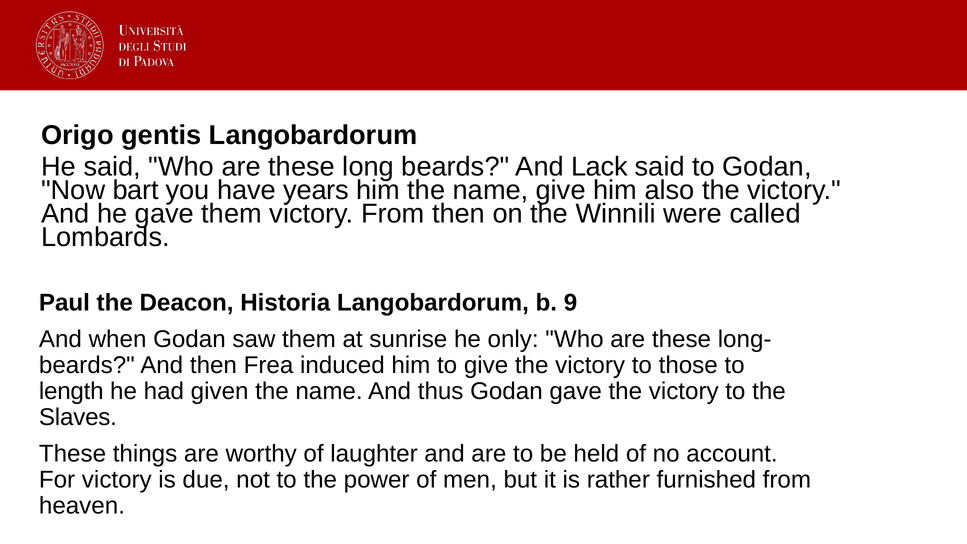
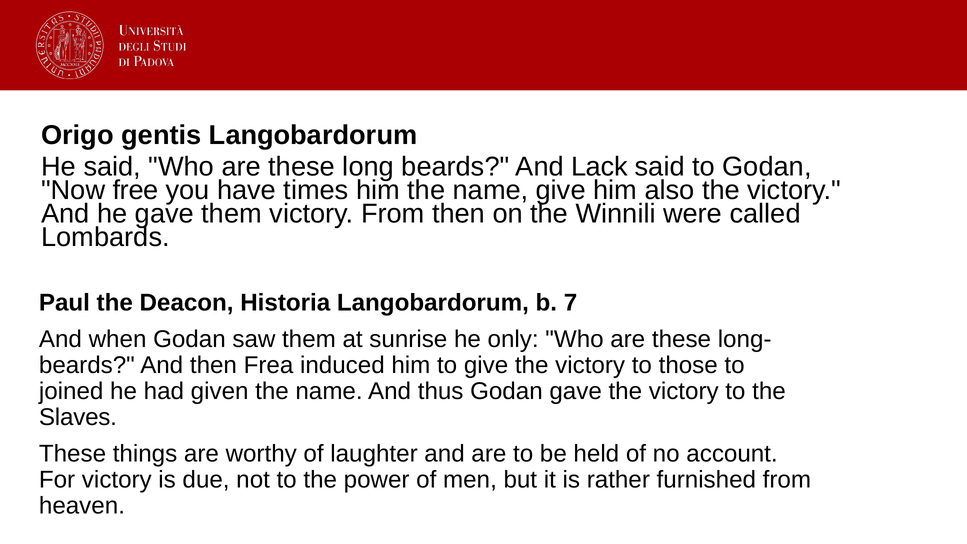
bart: bart -> free
years: years -> times
9: 9 -> 7
length: length -> joined
